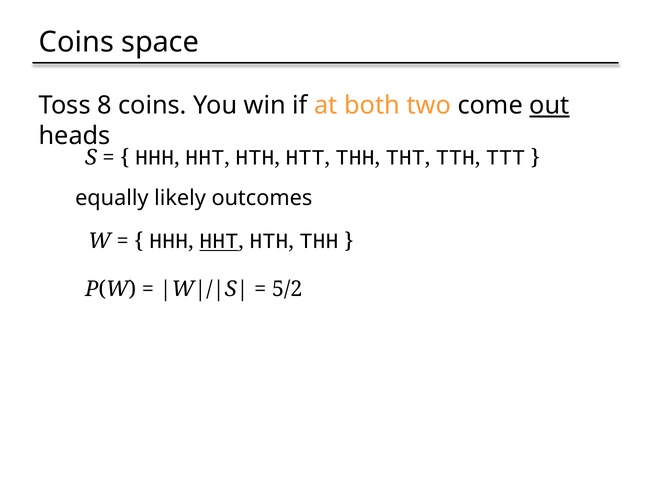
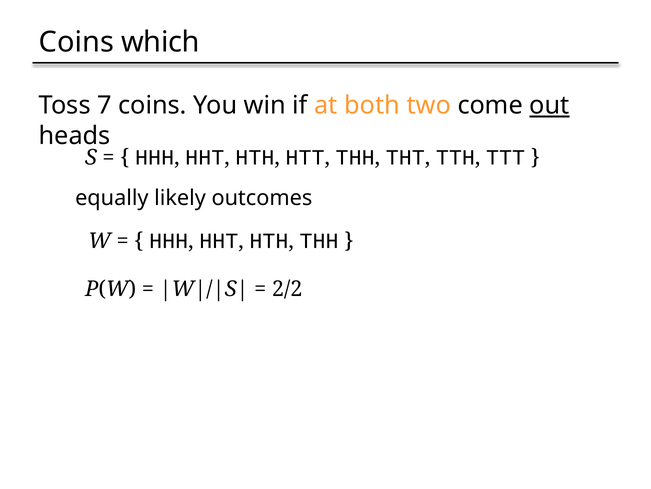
space: space -> which
8: 8 -> 7
HHT at (219, 241) underline: present -> none
5/2: 5/2 -> 2/2
